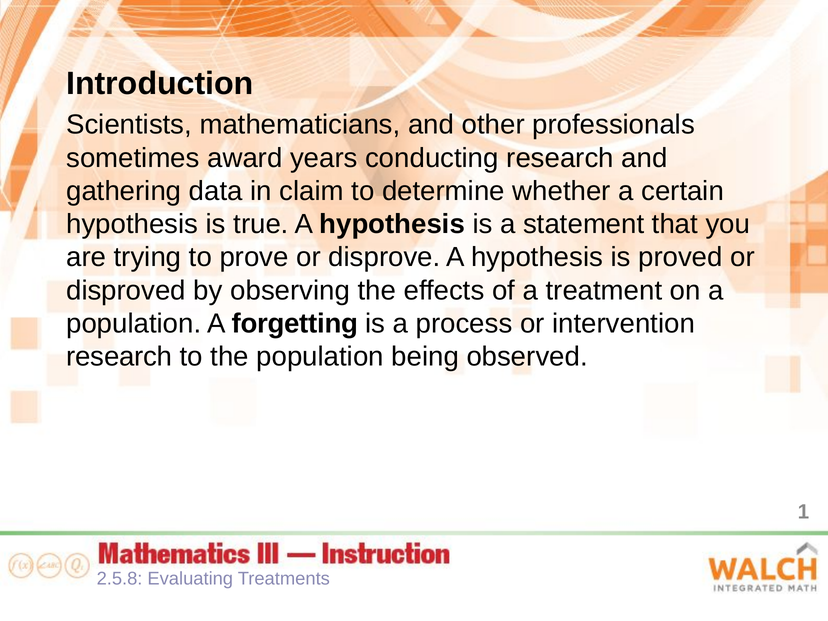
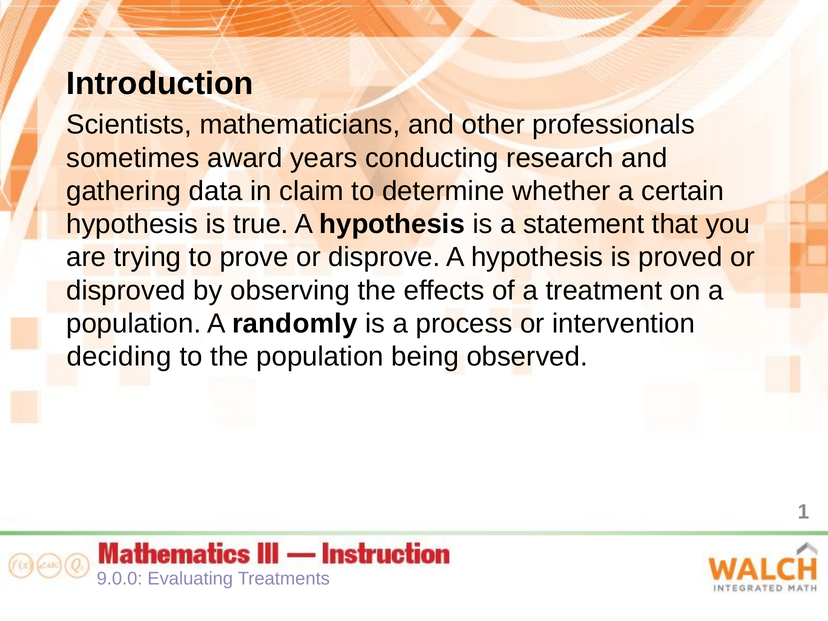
forgetting: forgetting -> randomly
research at (119, 357): research -> deciding
2.5.8: 2.5.8 -> 9.0.0
